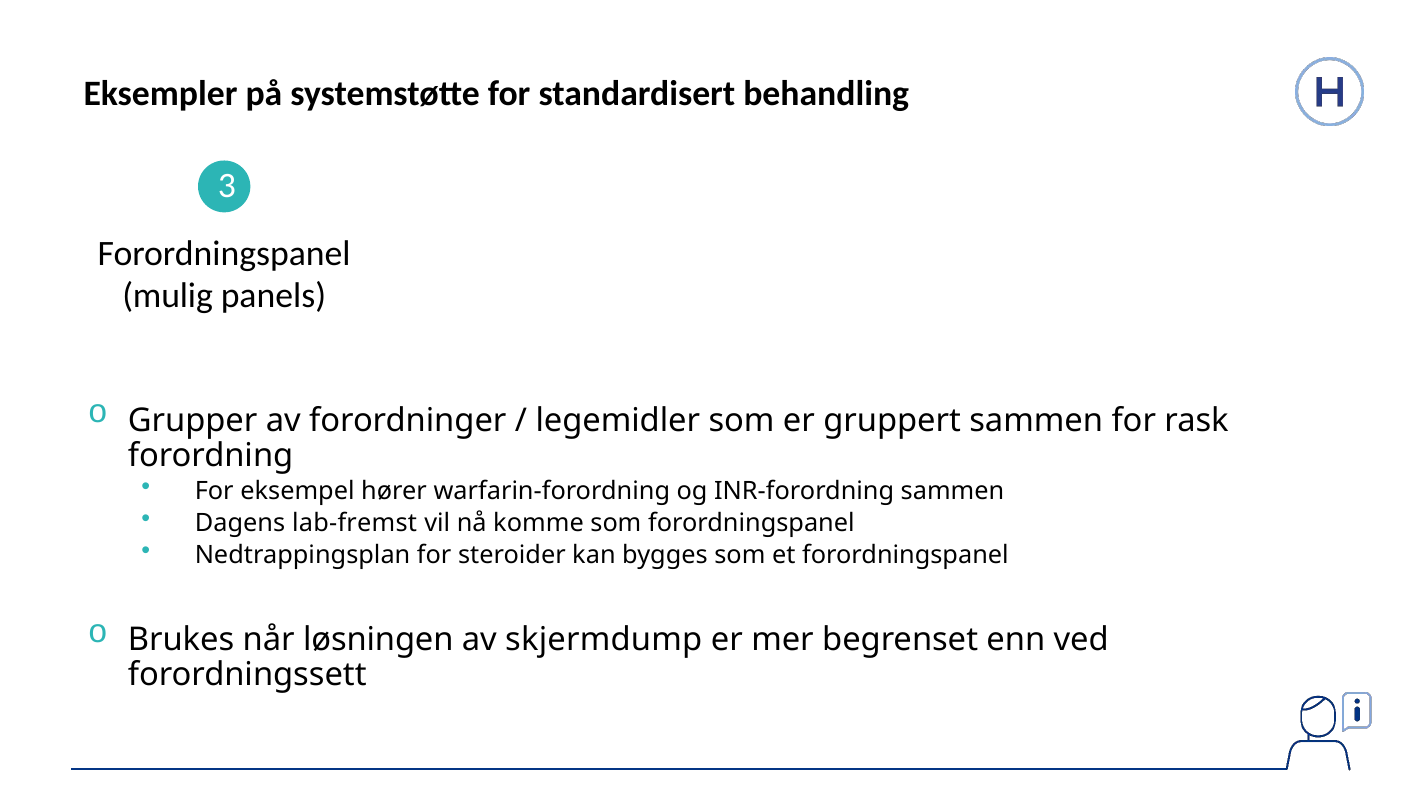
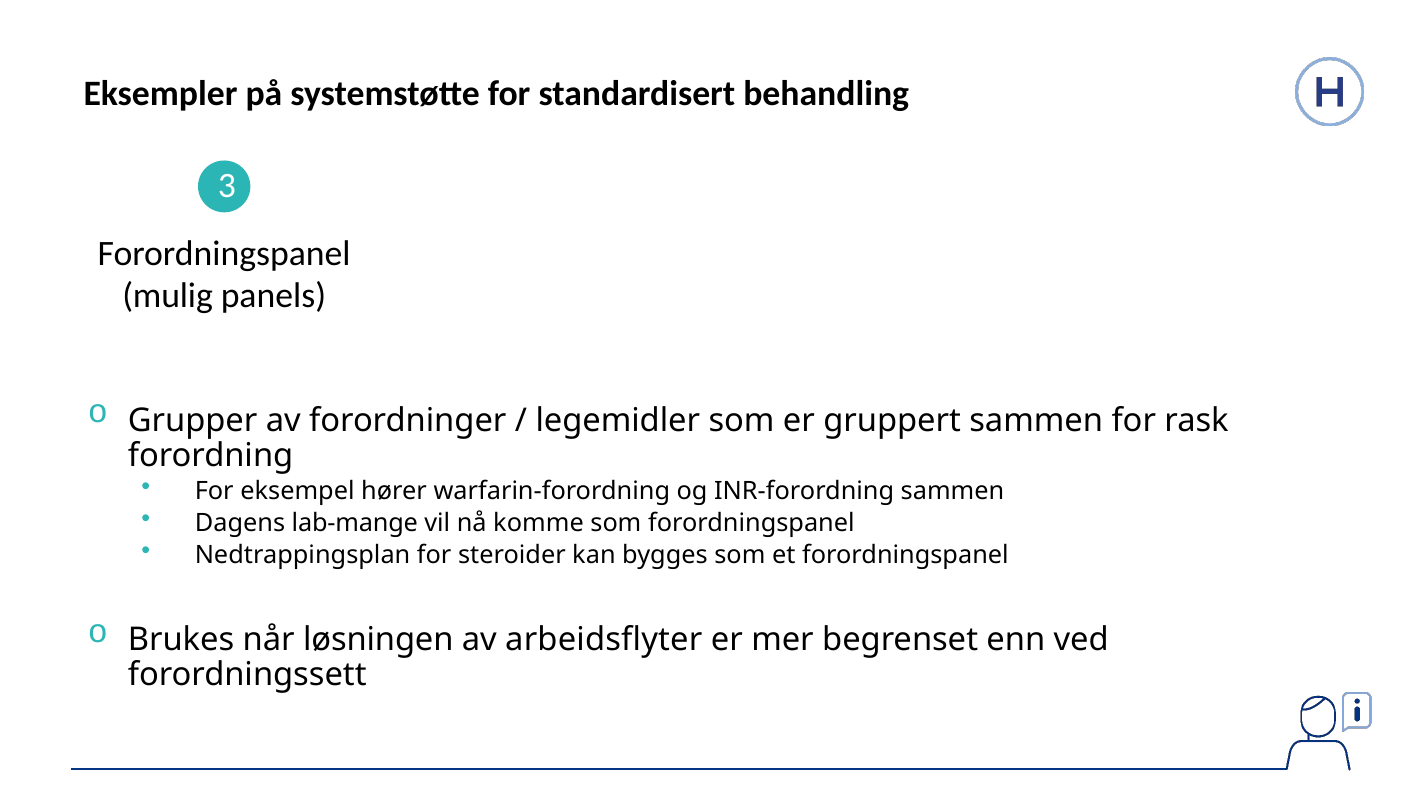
lab-fremst: lab-fremst -> lab-mange
skjermdump: skjermdump -> arbeidsflyter
